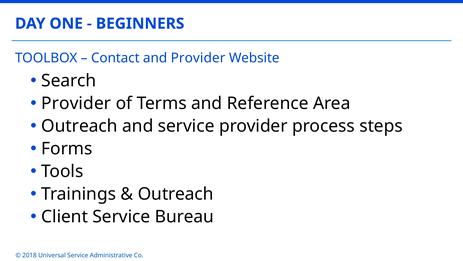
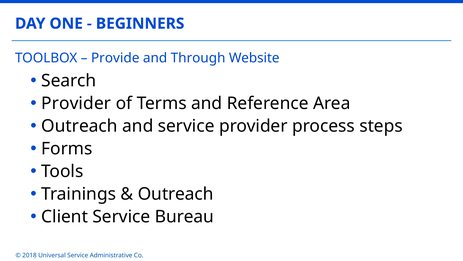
Contact: Contact -> Provide
and Provider: Provider -> Through
